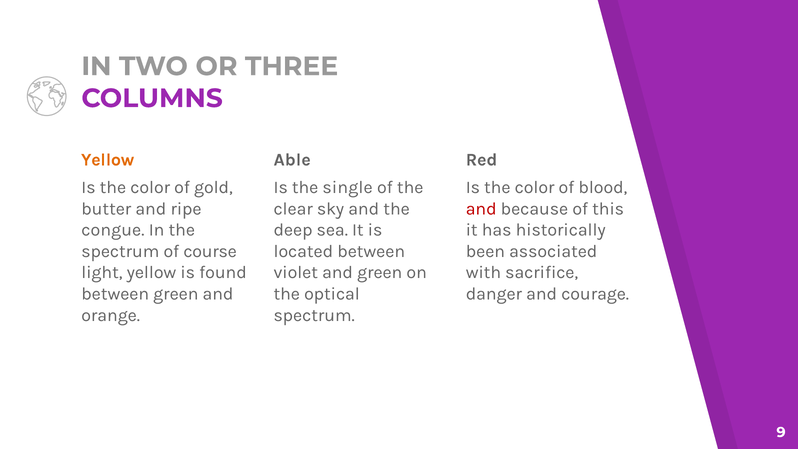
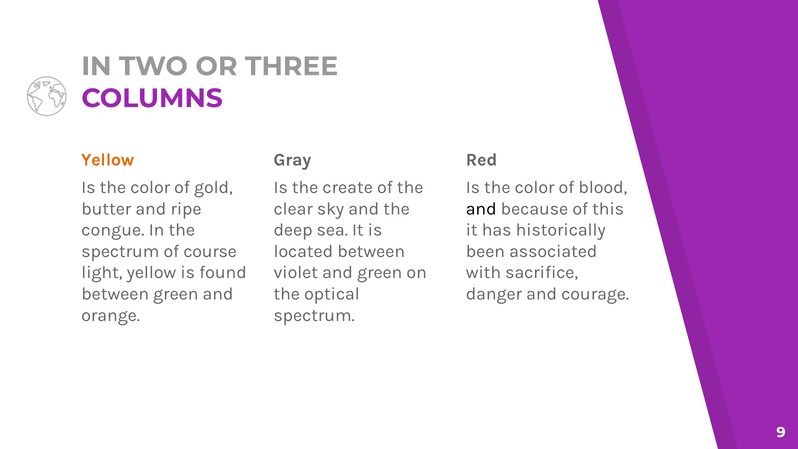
Able: Able -> Gray
single: single -> create
and at (481, 209) colour: red -> black
